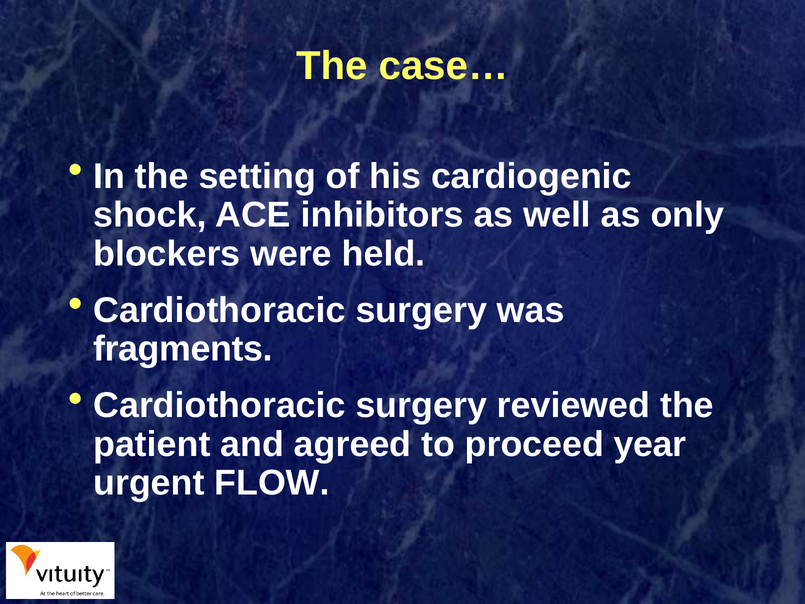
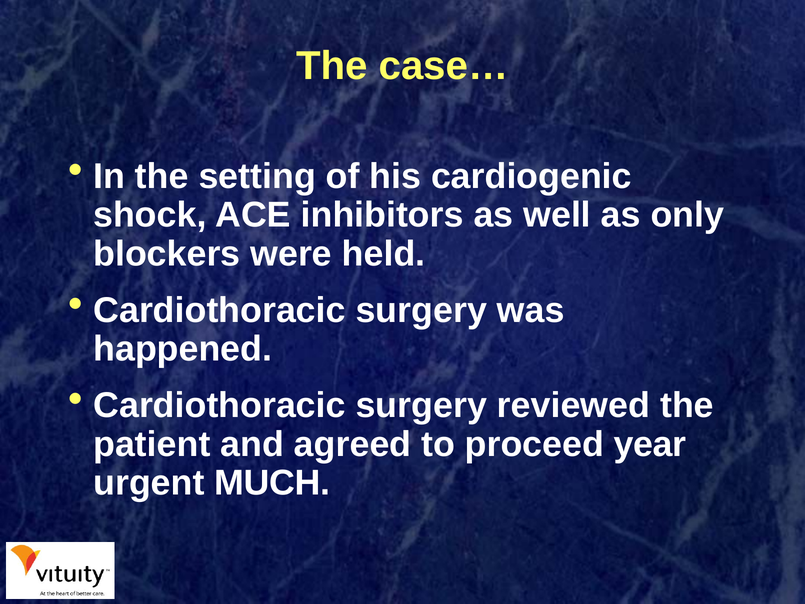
fragments: fragments -> happened
FLOW: FLOW -> MUCH
